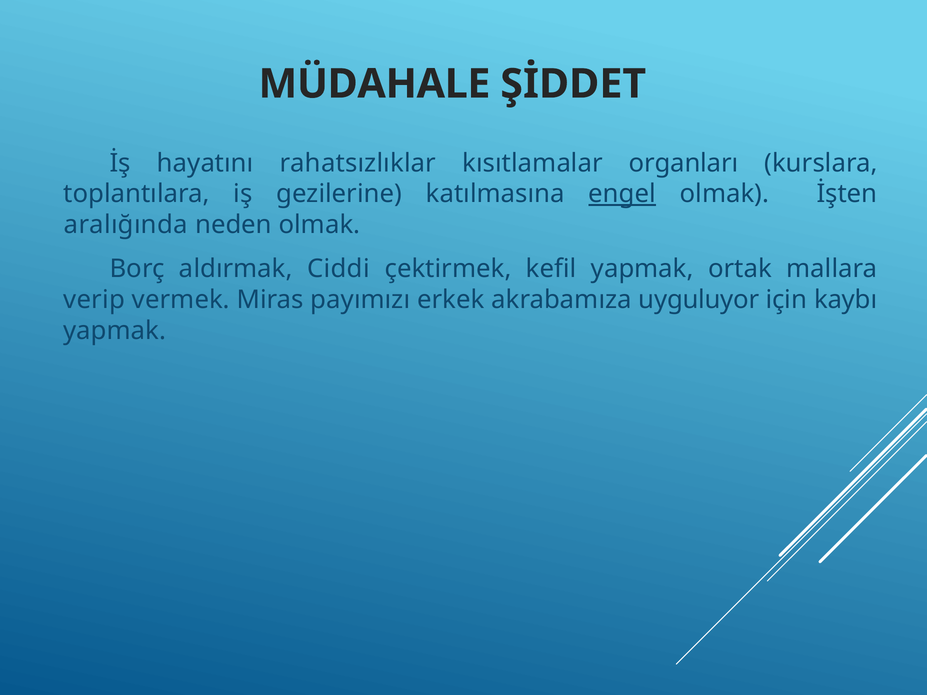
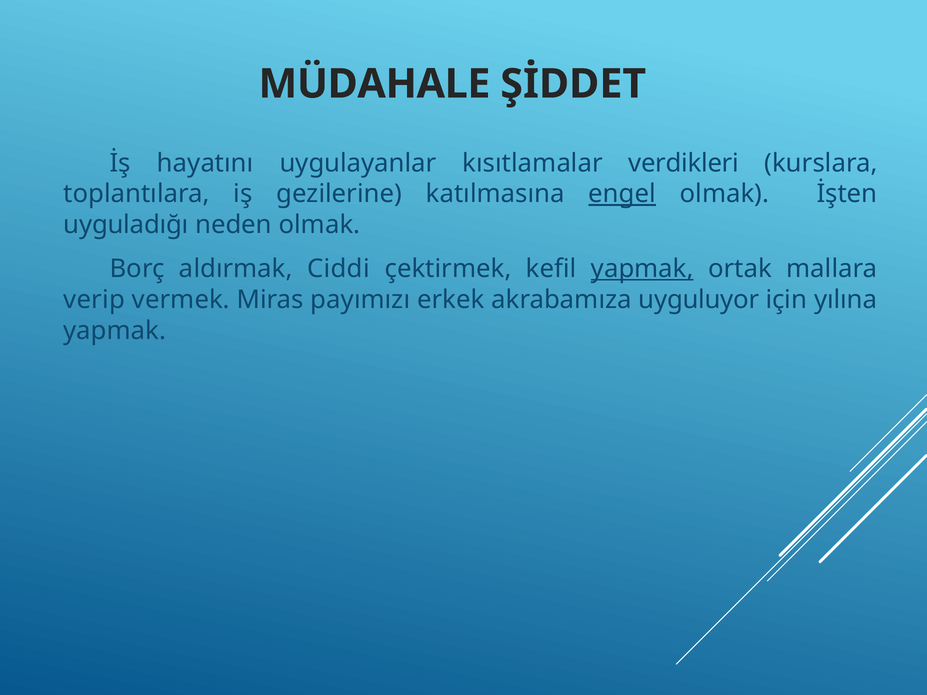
rahatsızlıklar: rahatsızlıklar -> uygulayanlar
organları: organları -> verdikleri
aralığında: aralığında -> uyguladığı
yapmak at (642, 269) underline: none -> present
kaybı: kaybı -> yılına
